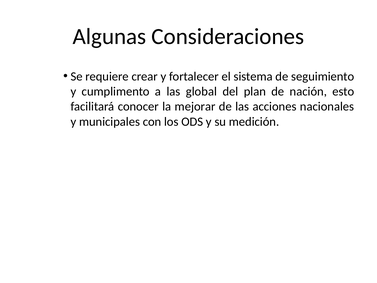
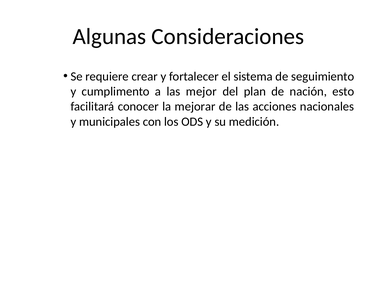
global: global -> mejor
